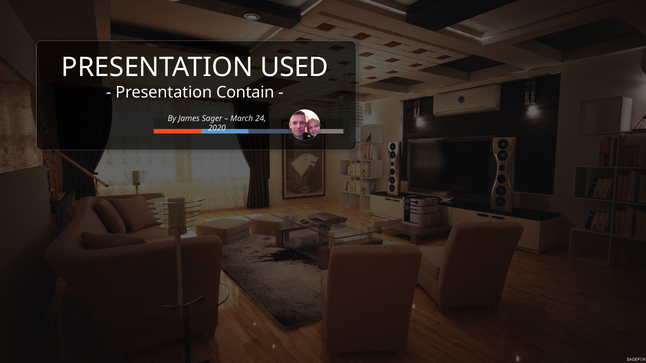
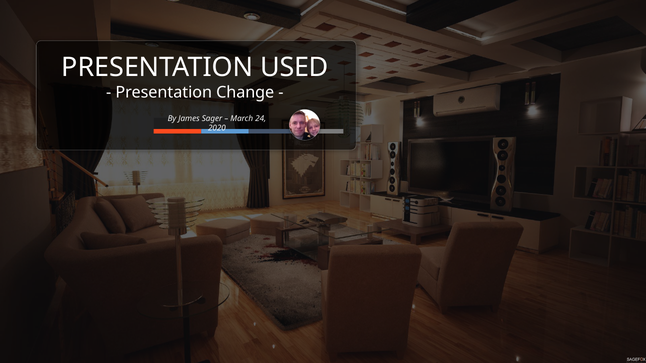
Contain: Contain -> Change
